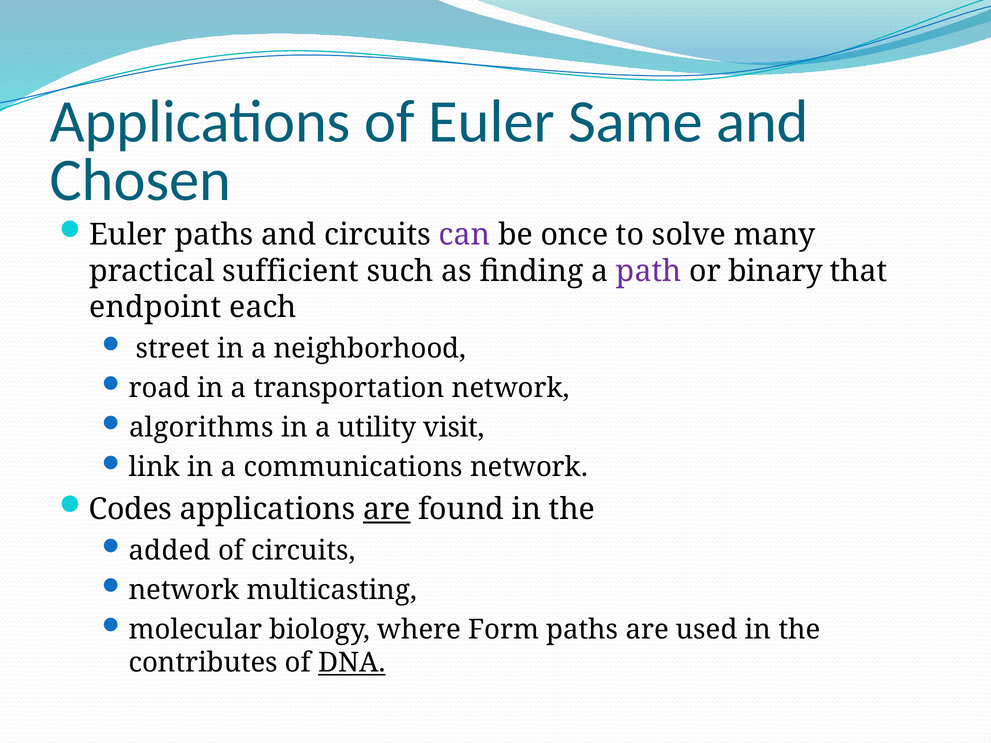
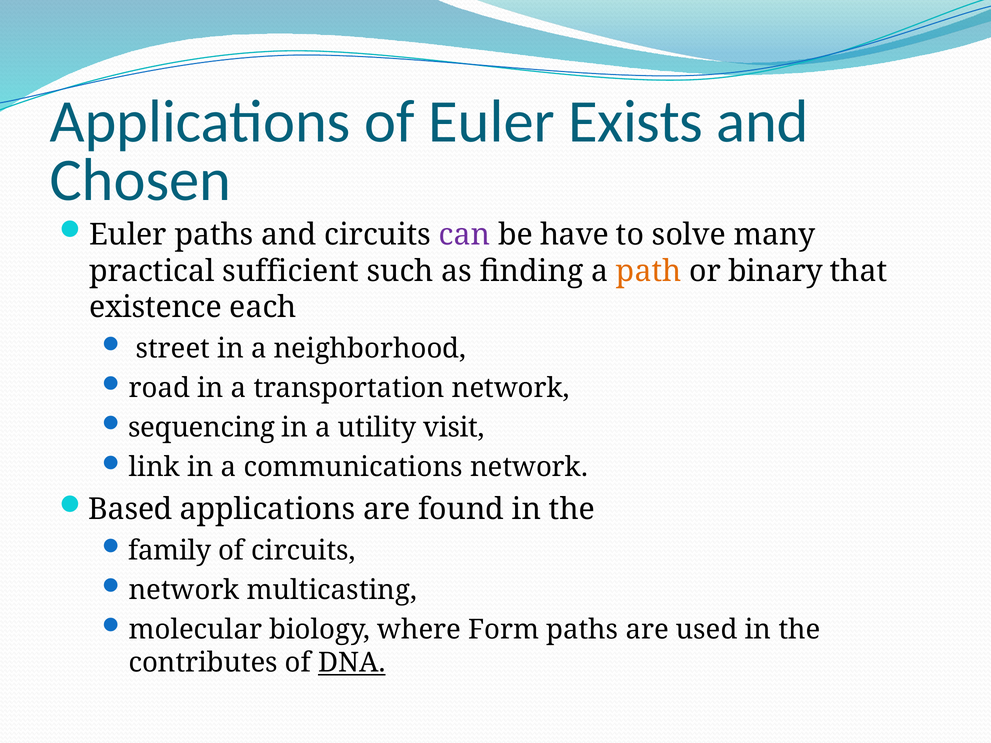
Same: Same -> Exists
once: once -> have
path colour: purple -> orange
endpoint: endpoint -> existence
algorithms: algorithms -> sequencing
Codes: Codes -> Based
are at (387, 510) underline: present -> none
added: added -> family
